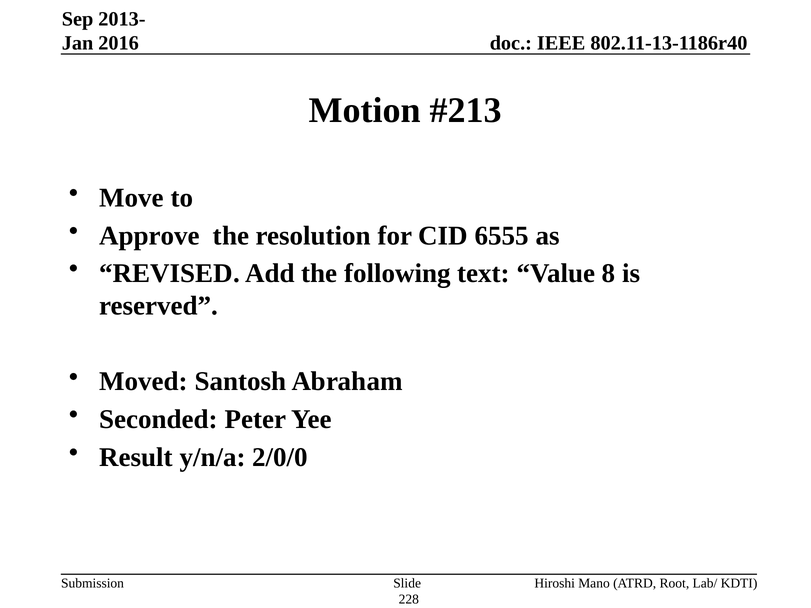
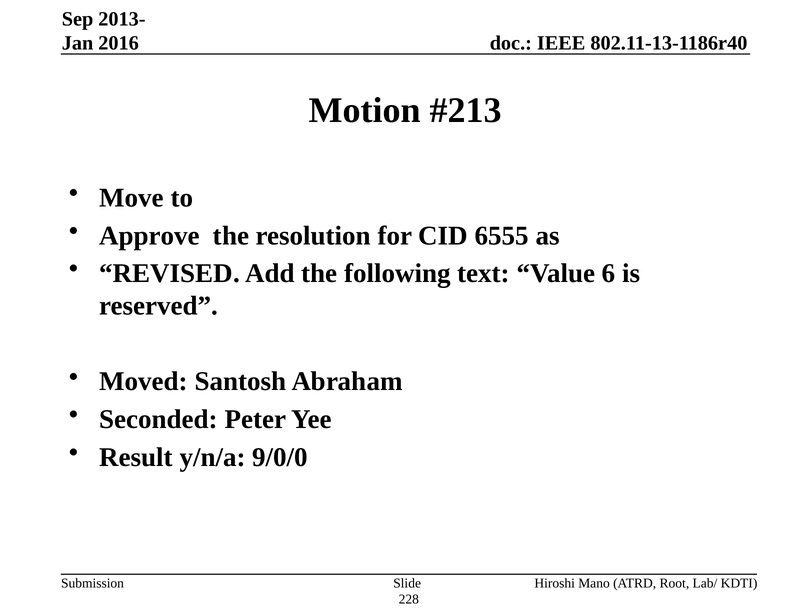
8: 8 -> 6
2/0/0: 2/0/0 -> 9/0/0
